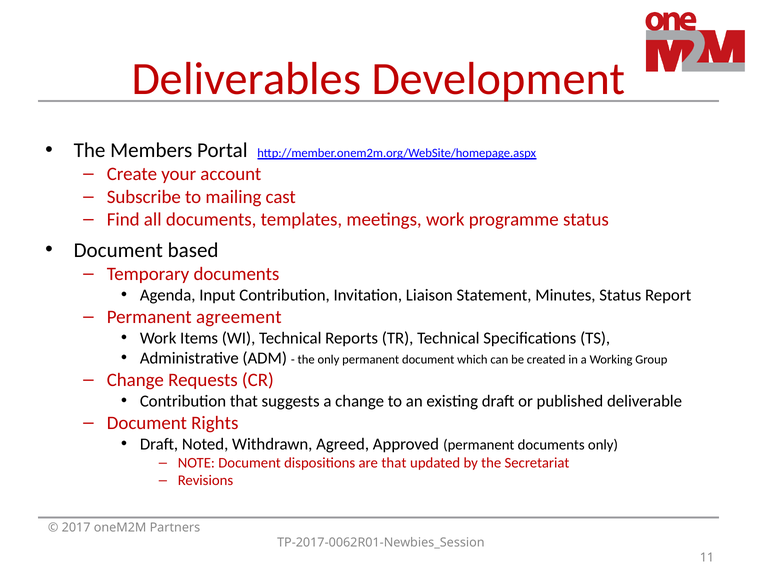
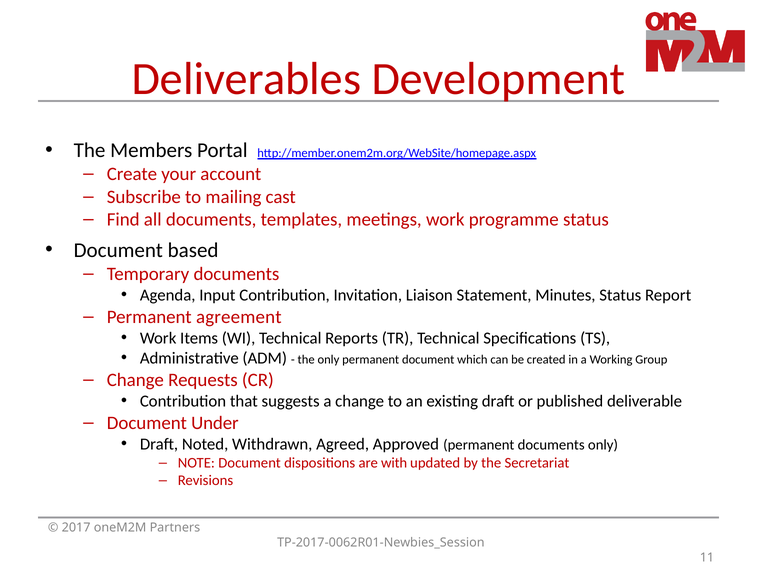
Rights: Rights -> Under
are that: that -> with
